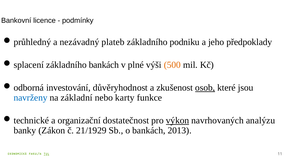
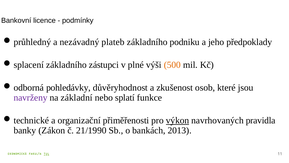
základního bankách: bankách -> zástupci
investování: investování -> pohledávky
osob underline: present -> none
navrženy colour: blue -> purple
karty: karty -> splatí
dostatečnost: dostatečnost -> přiměřenosti
analýzu: analýzu -> pravidla
21/1929: 21/1929 -> 21/1990
